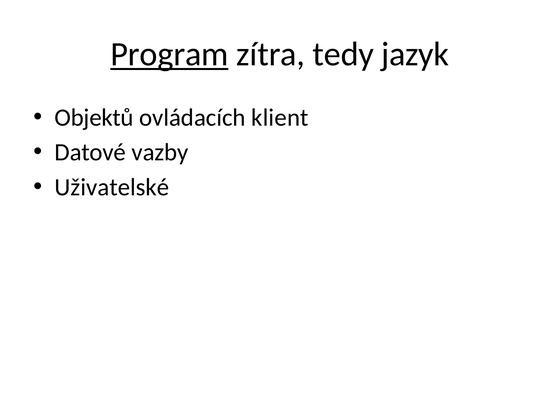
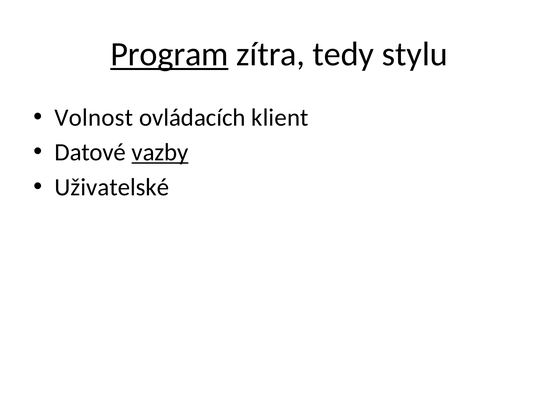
jazyk: jazyk -> stylu
Objektů: Objektů -> Volnost
vazby underline: none -> present
